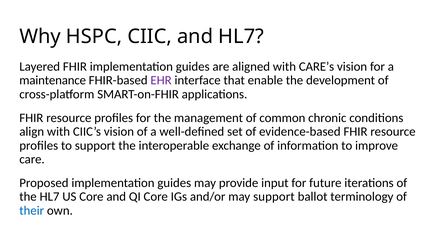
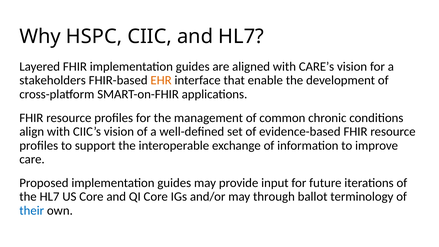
maintenance: maintenance -> stakeholders
EHR colour: purple -> orange
may support: support -> through
